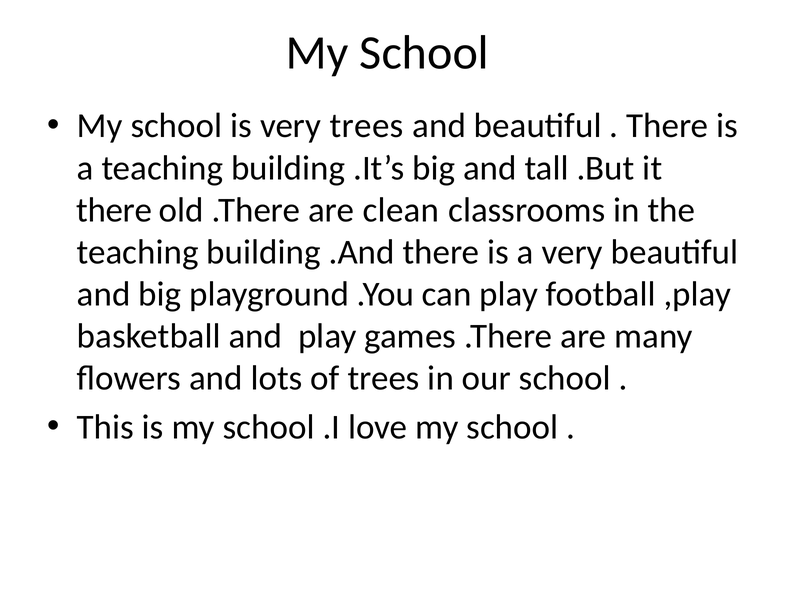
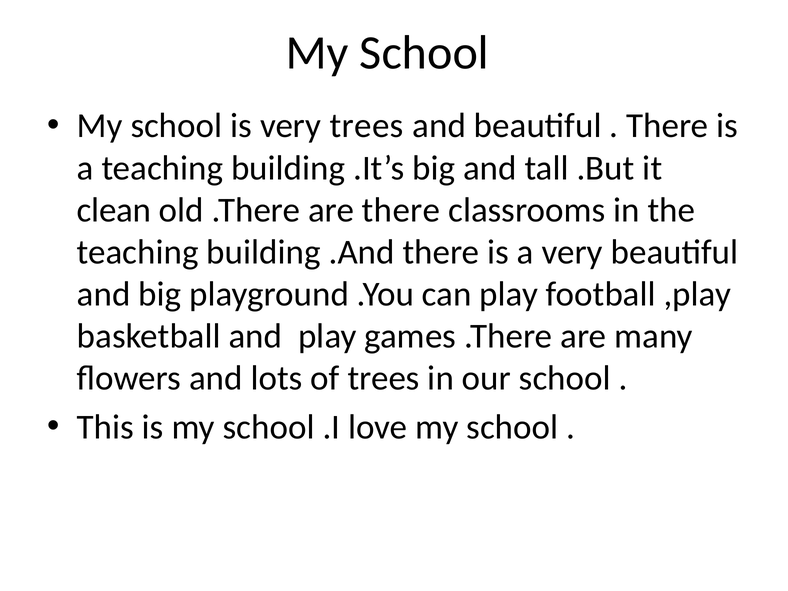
there at (114, 210): there -> clean
are clean: clean -> there
